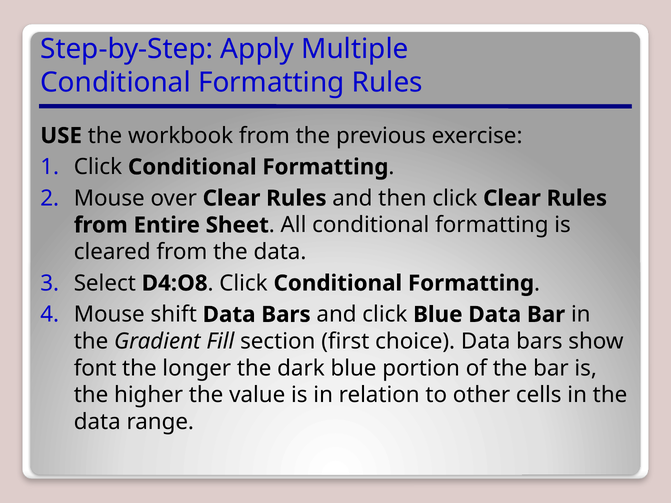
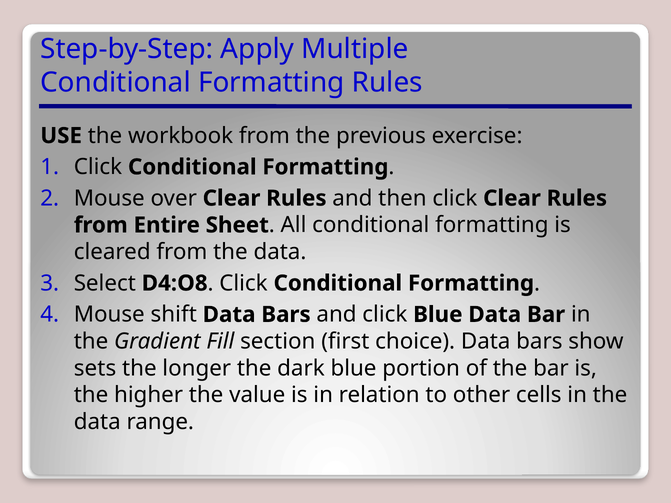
font: font -> sets
